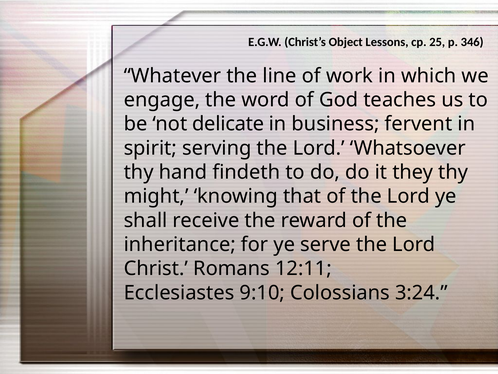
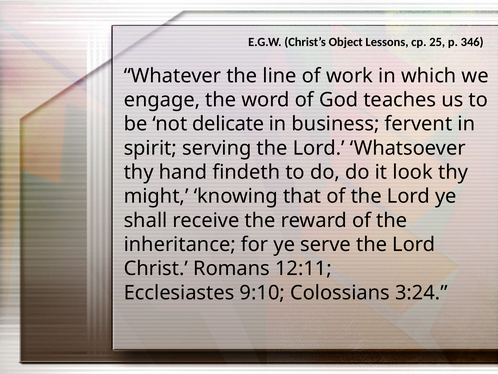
they: they -> look
